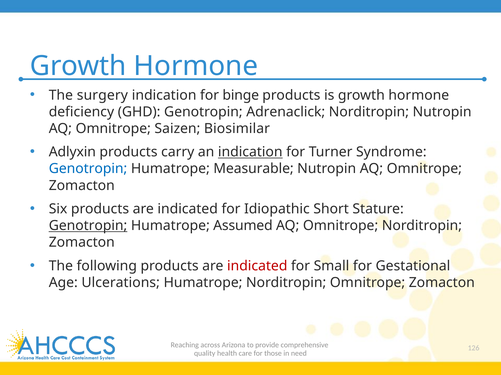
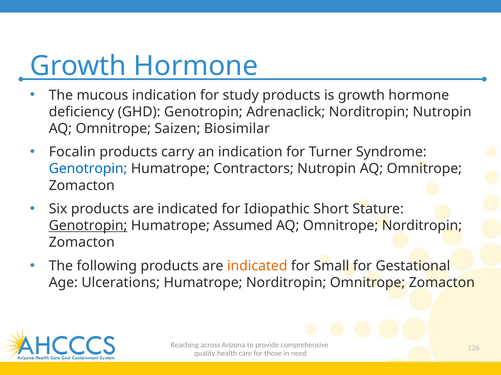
surgery: surgery -> mucous
binge: binge -> study
Adlyxin: Adlyxin -> Focalin
indication at (250, 152) underline: present -> none
Measurable: Measurable -> Contractors
indicated at (257, 267) colour: red -> orange
